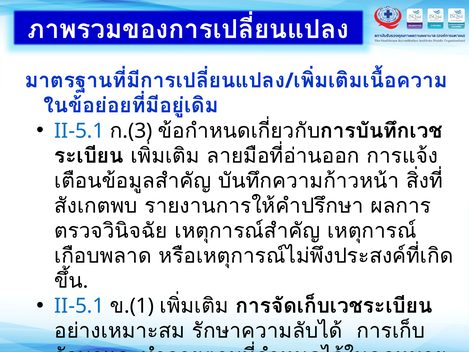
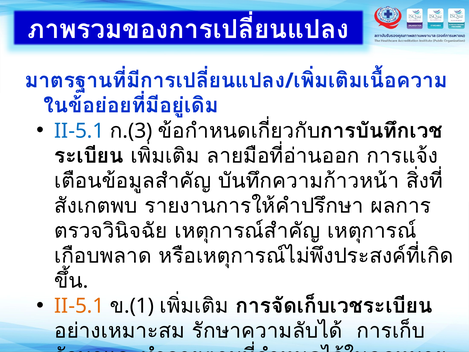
II-5.1 at (79, 306) colour: blue -> orange
